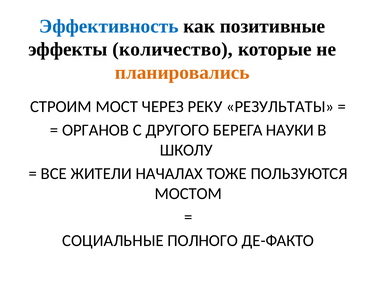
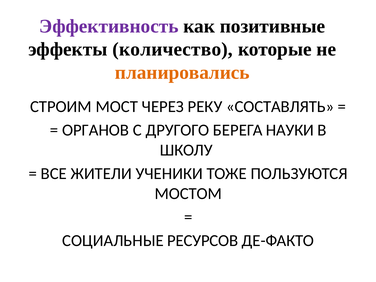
Эффективность colour: blue -> purple
РЕЗУЛЬТАТЫ: РЕЗУЛЬТАТЫ -> СОСТАВЛЯТЬ
НАЧАЛАХ: НАЧАЛАХ -> УЧЕНИКИ
ПОЛНОГО: ПОЛНОГО -> РЕСУРСОВ
